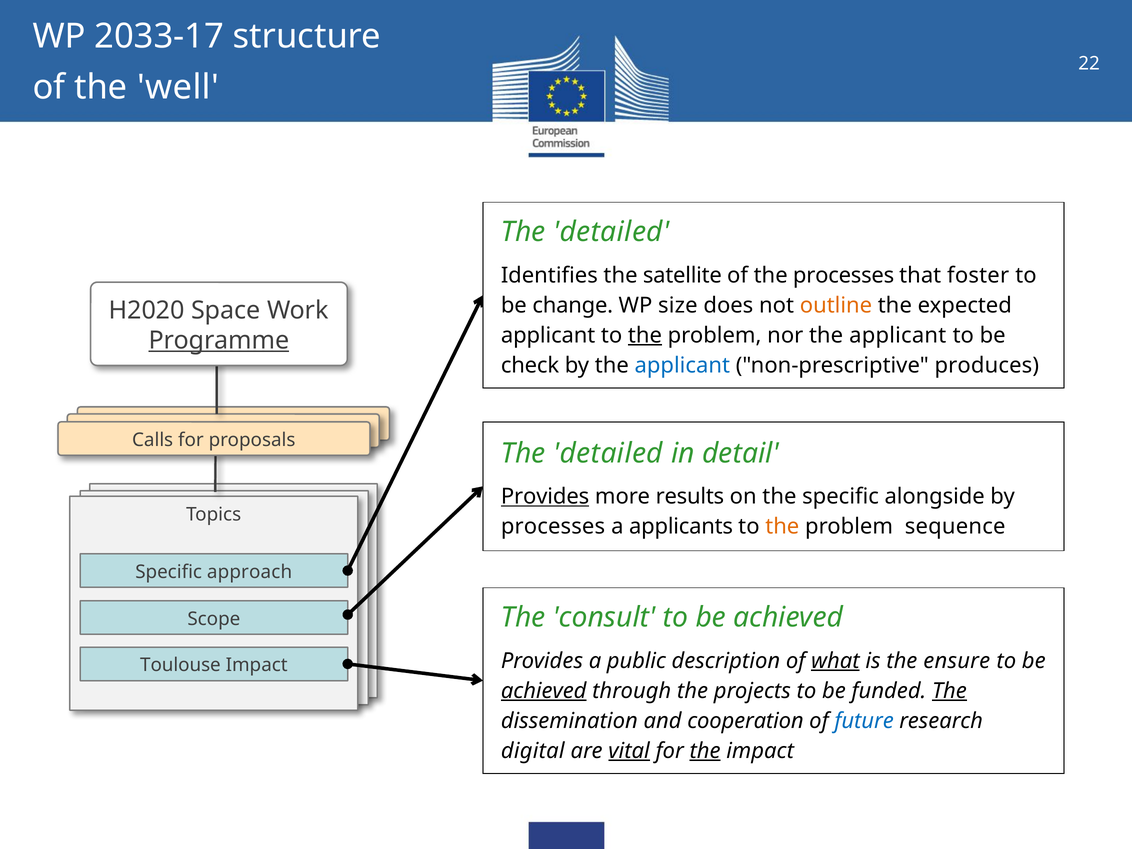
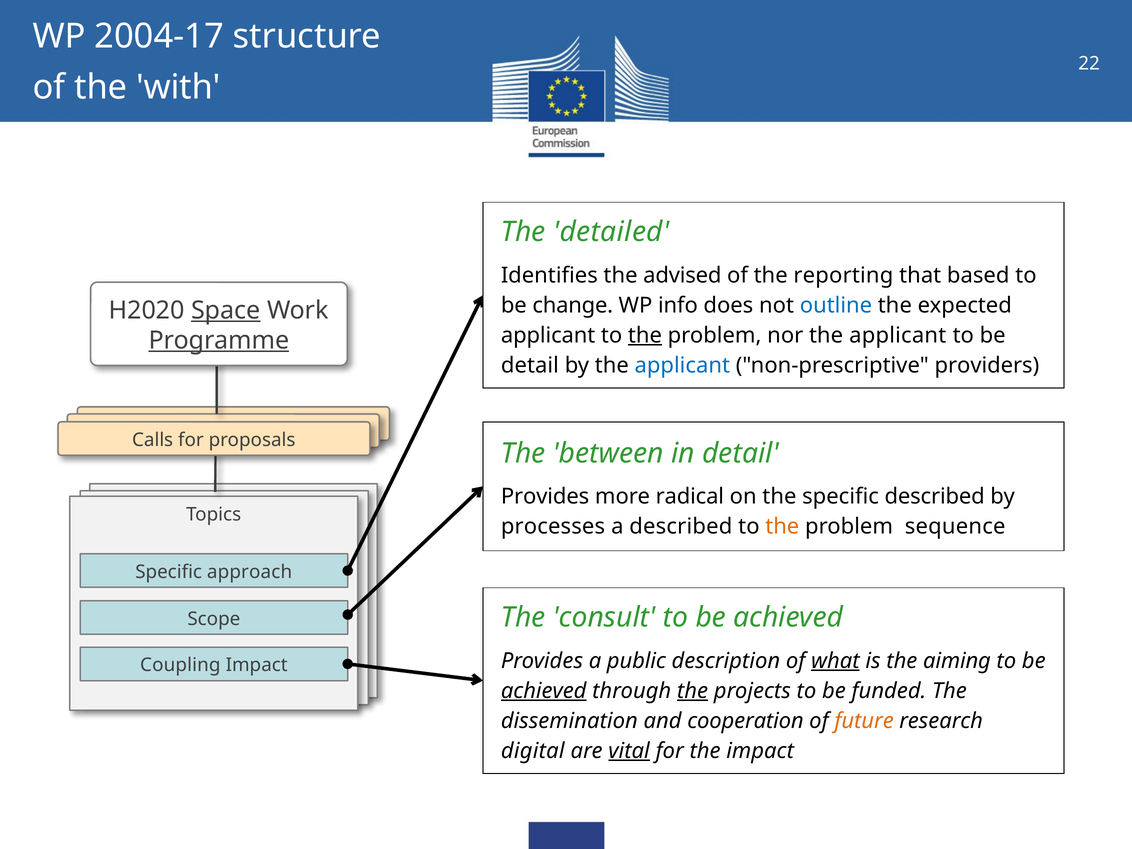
2033-17: 2033-17 -> 2004-17
well: well -> with
satellite: satellite -> advised
the processes: processes -> reporting
foster: foster -> based
size: size -> info
outline colour: orange -> blue
Space underline: none -> present
check at (530, 365): check -> detail
produces: produces -> providers
detailed at (608, 453): detailed -> between
Provides at (545, 497) underline: present -> none
results: results -> radical
specific alongside: alongside -> described
a applicants: applicants -> described
ensure: ensure -> aiming
Toulouse: Toulouse -> Coupling
the at (692, 691) underline: none -> present
The at (949, 691) underline: present -> none
future colour: blue -> orange
the at (705, 751) underline: present -> none
